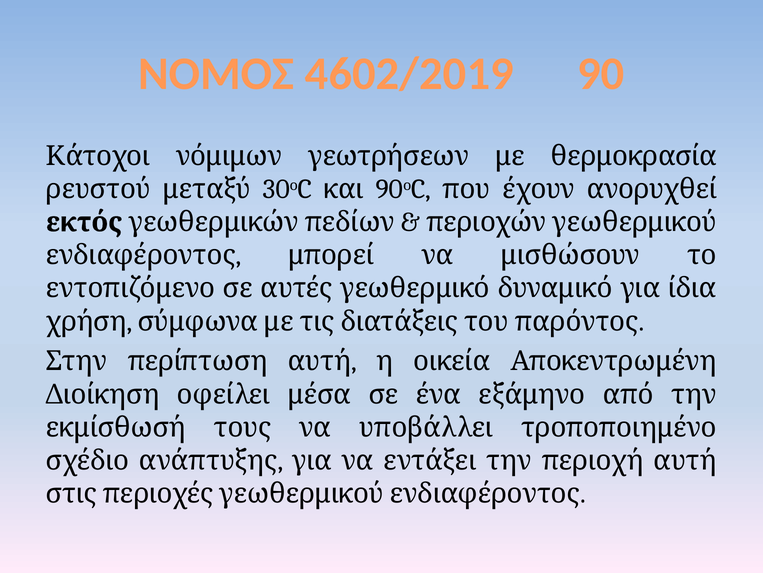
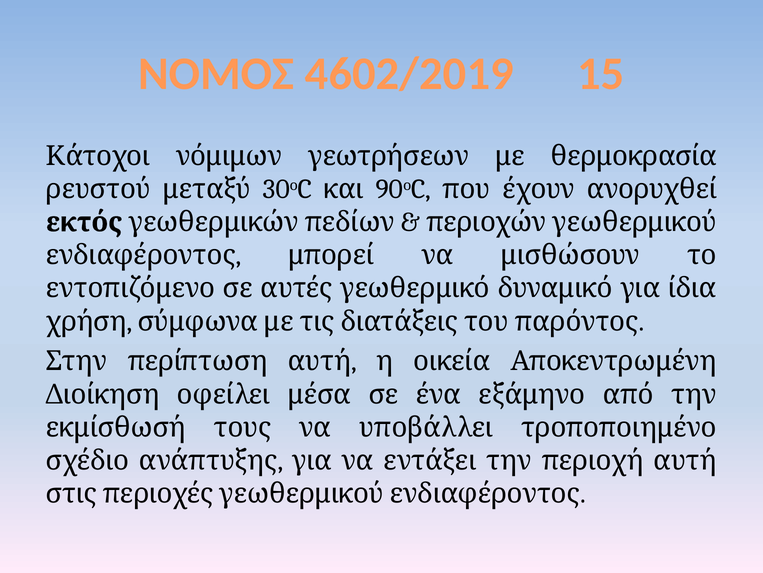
4602/2019 90: 90 -> 15
